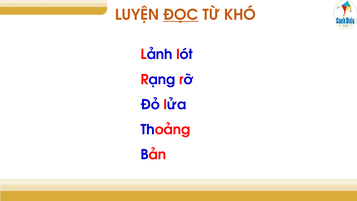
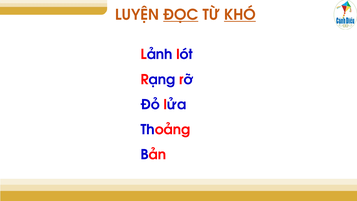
KHÓ underline: none -> present
